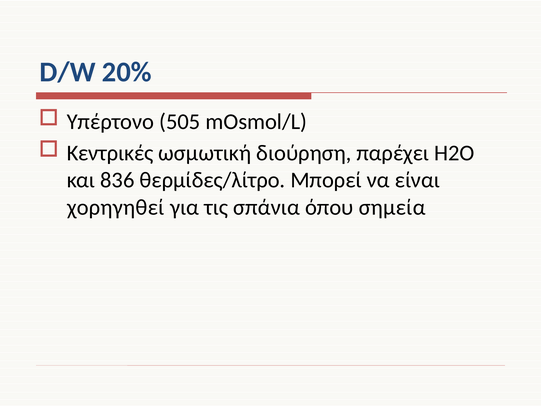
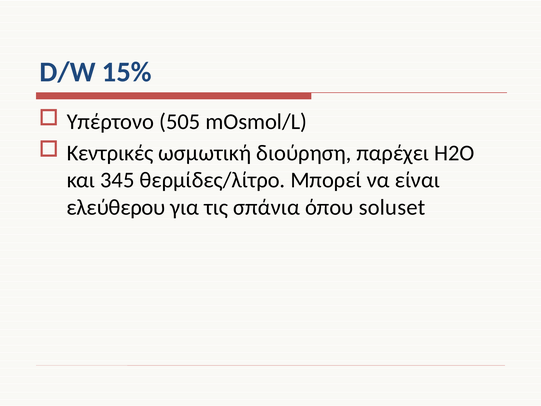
20%: 20% -> 15%
836: 836 -> 345
χορηγηθεί: χορηγηθεί -> ελεύθερου
σημεία: σημεία -> soluset
